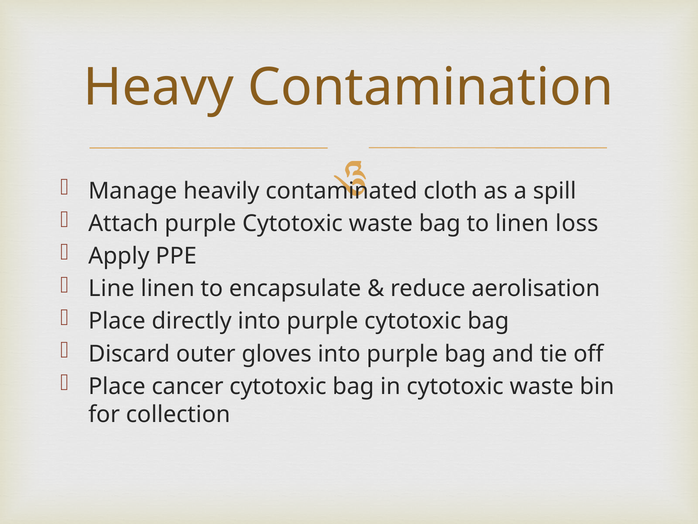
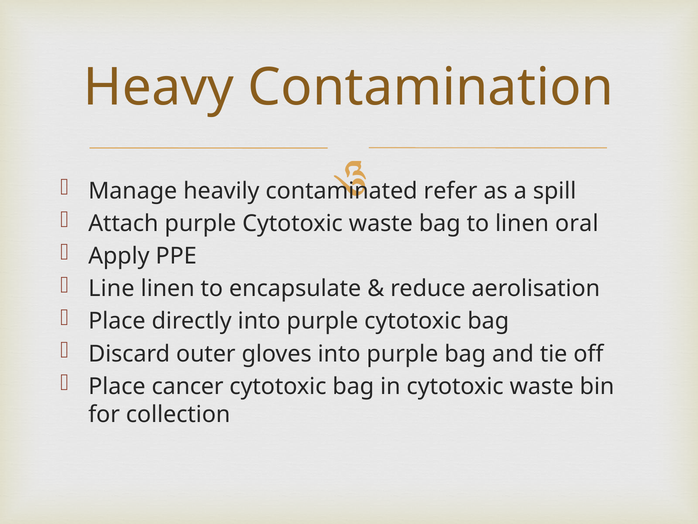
cloth: cloth -> refer
loss: loss -> oral
